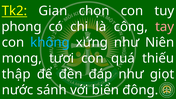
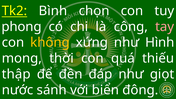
Gian: Gian -> Bình
không colour: light blue -> yellow
Niên: Niên -> Hình
tươi: tươi -> thời
